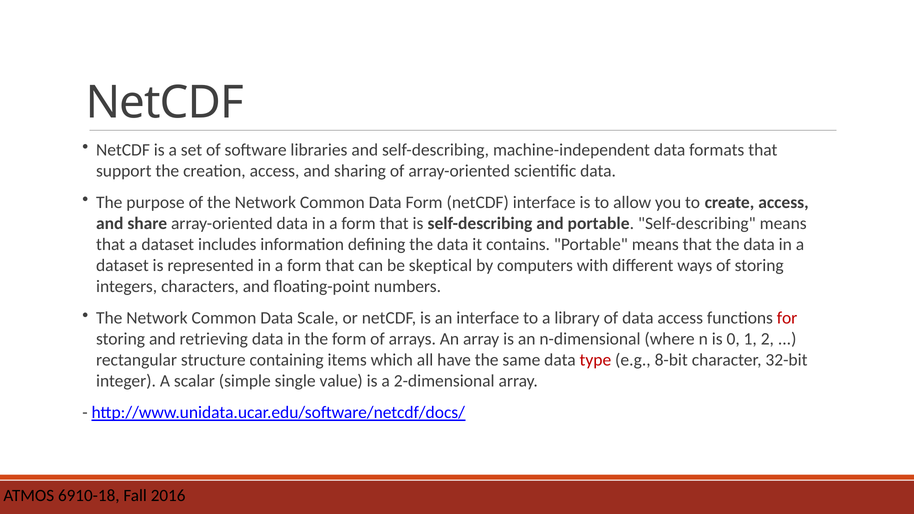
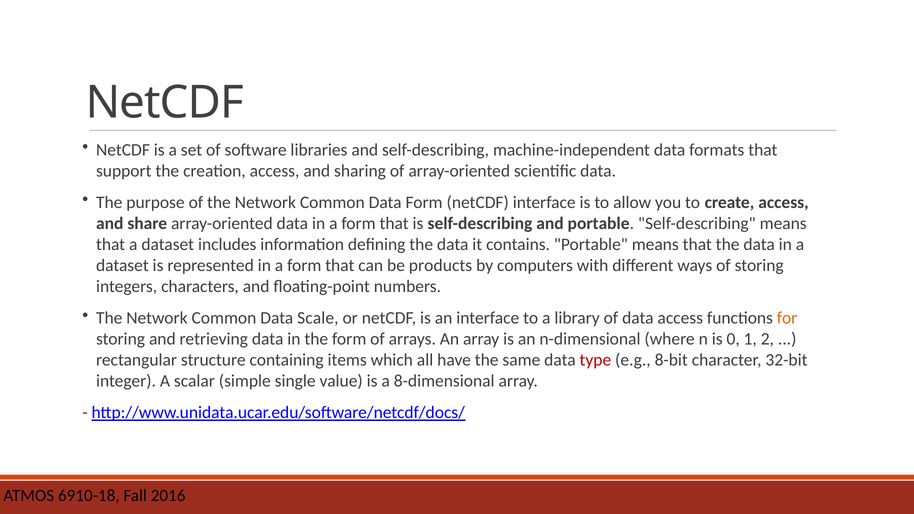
skeptical: skeptical -> products
for colour: red -> orange
2-dimensional: 2-dimensional -> 8-dimensional
